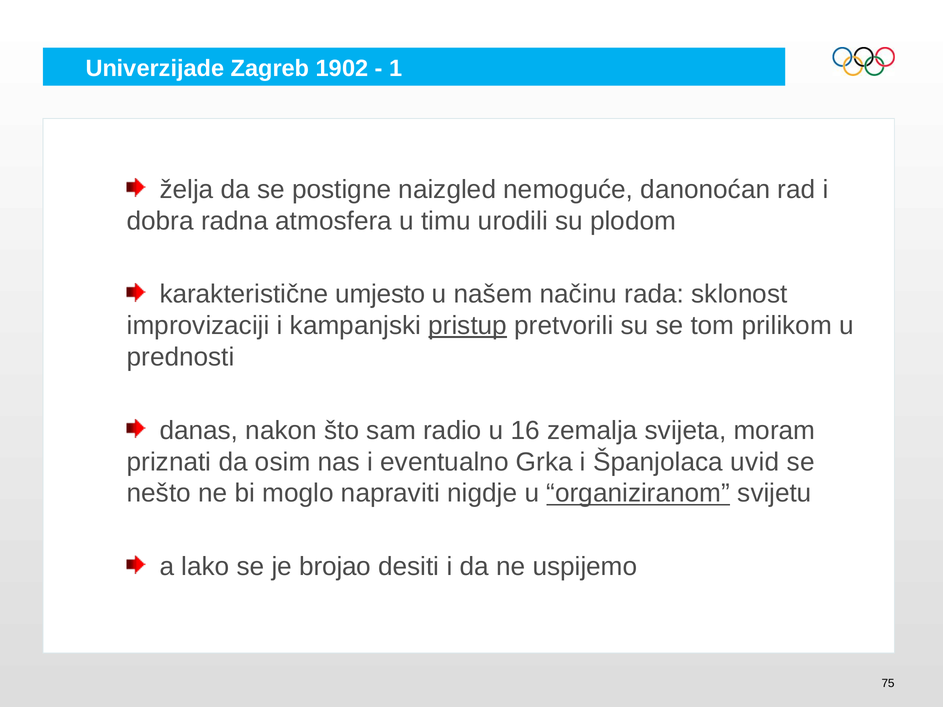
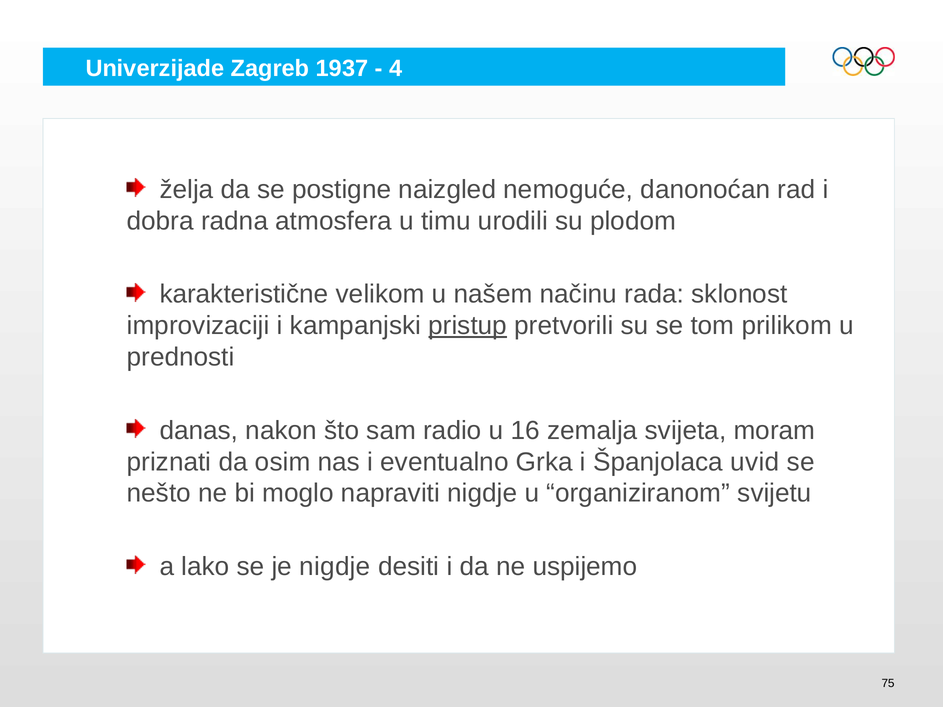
1902: 1902 -> 1937
1: 1 -> 4
umjesto: umjesto -> velikom
organiziranom underline: present -> none
je brojao: brojao -> nigdje
